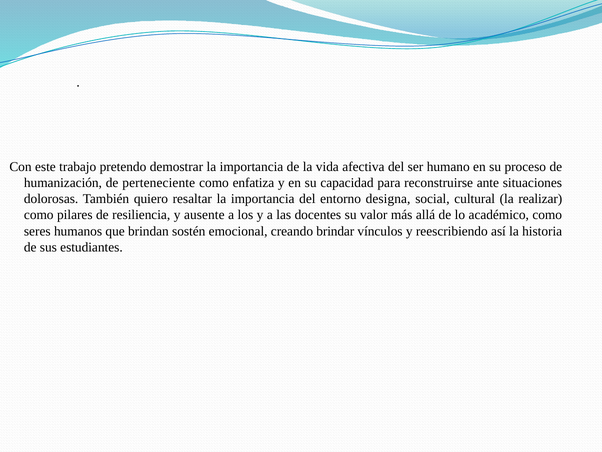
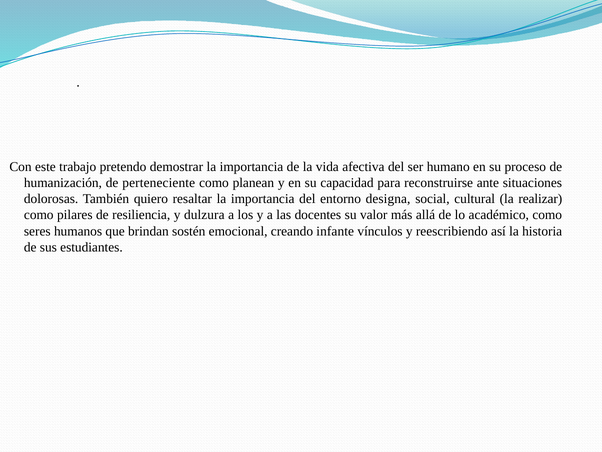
enfatiza: enfatiza -> planean
ausente: ausente -> dulzura
brindar: brindar -> infante
